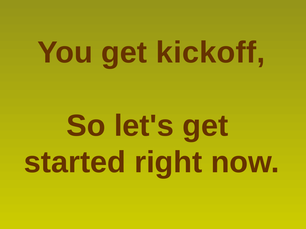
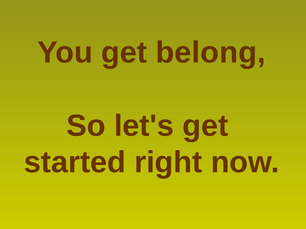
kickoff: kickoff -> belong
